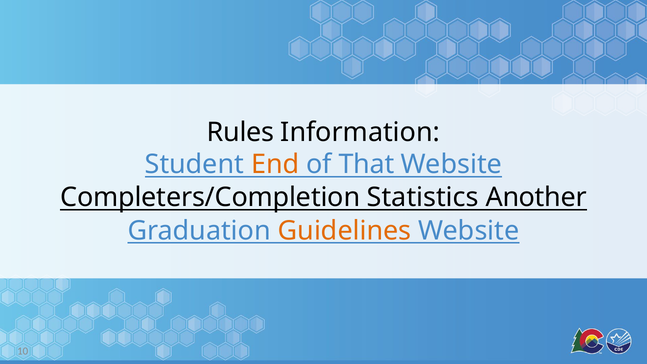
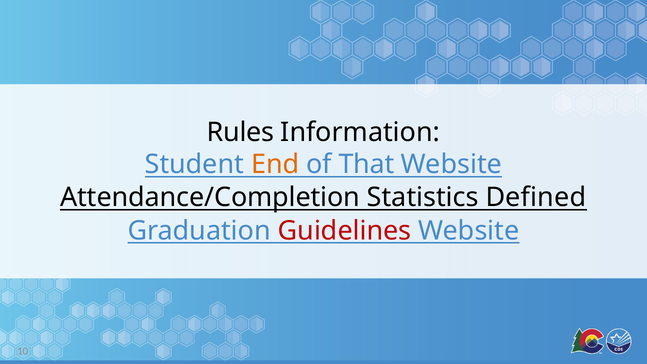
Completers/Completion: Completers/Completion -> Attendance/Completion
Another: Another -> Defined
Guidelines colour: orange -> red
